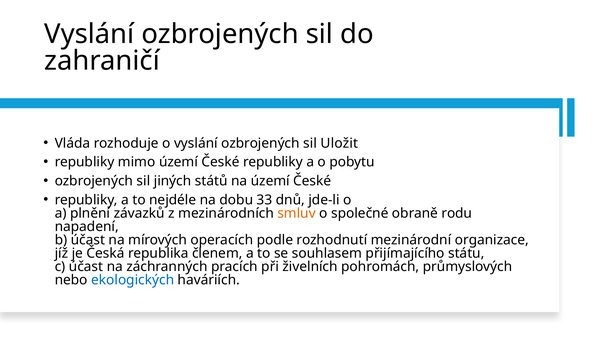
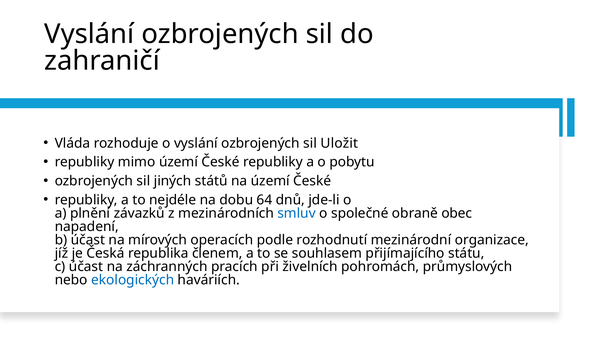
33: 33 -> 64
smluv colour: orange -> blue
rodu: rodu -> obec
